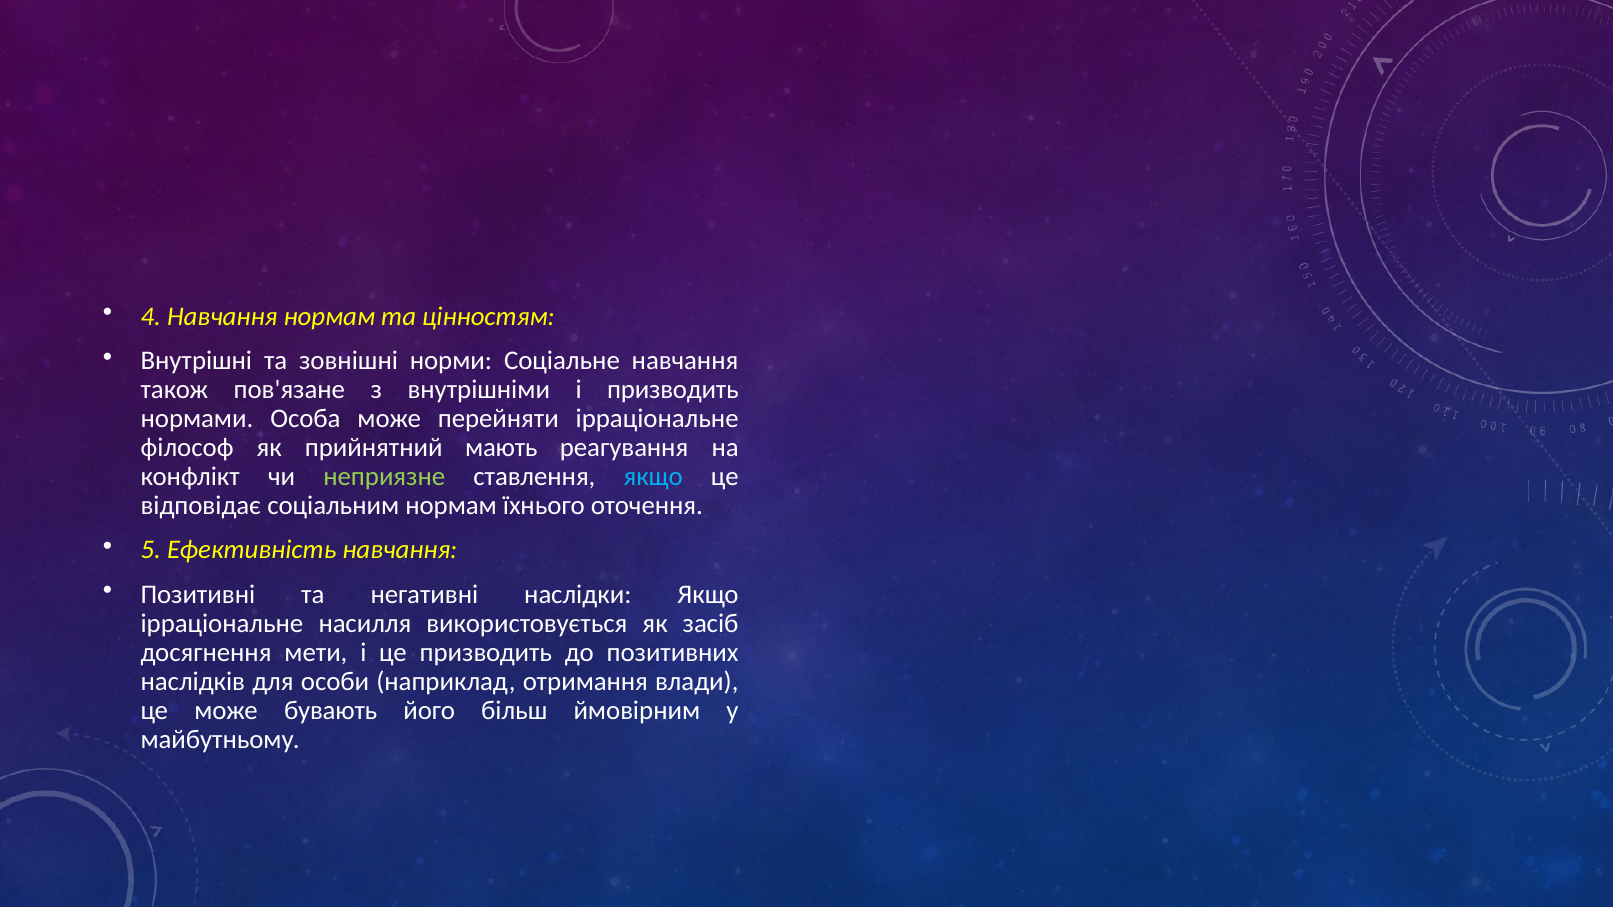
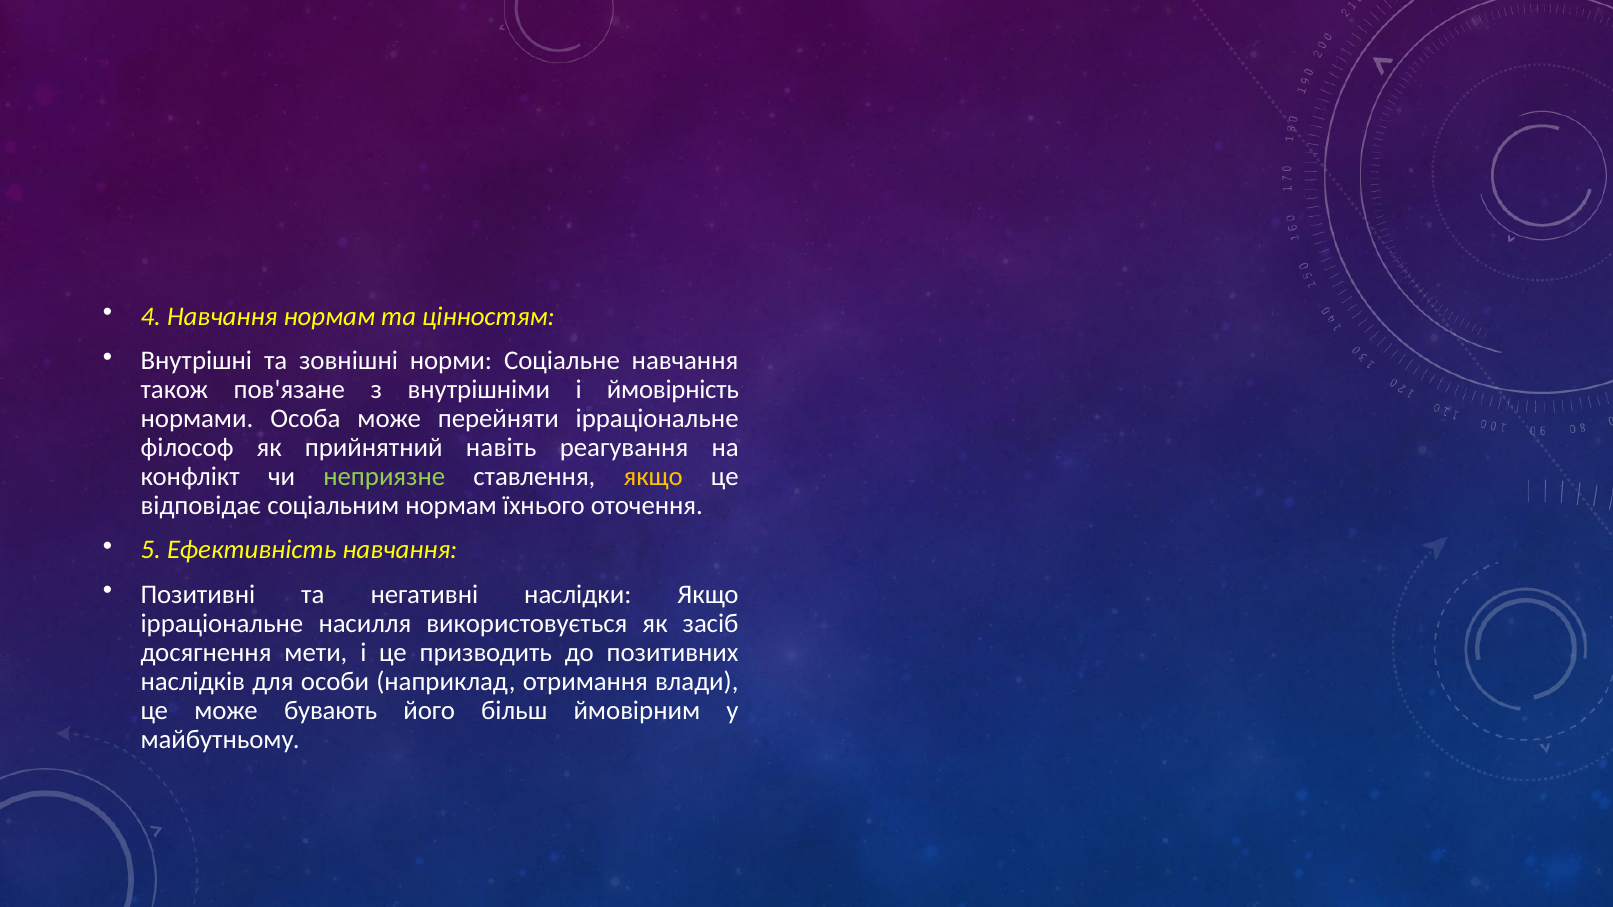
і призводить: призводить -> ймовірність
мають: мають -> навіть
якщо at (653, 477) colour: light blue -> yellow
